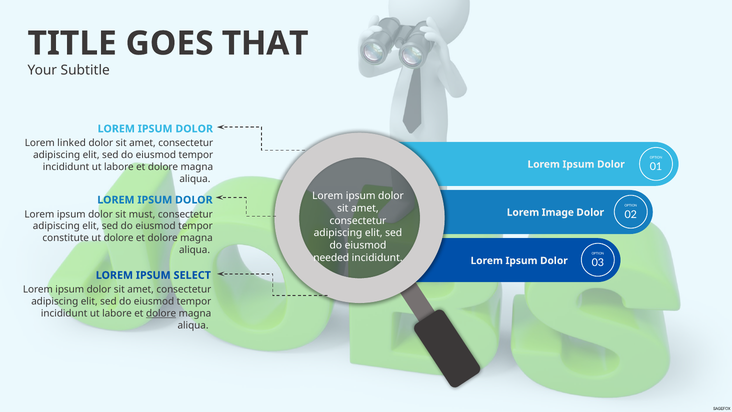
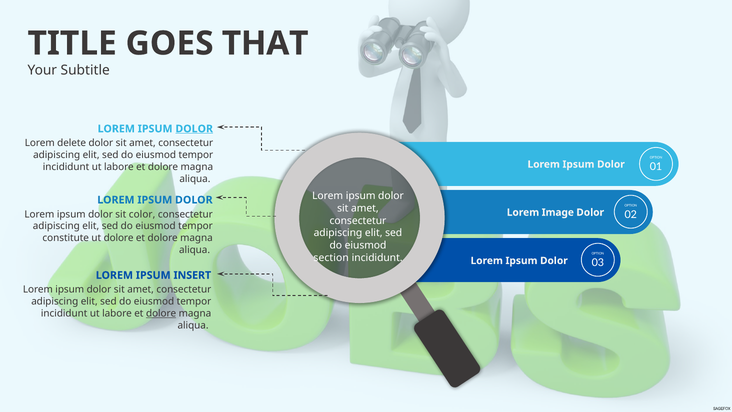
DOLOR at (194, 129) underline: none -> present
linked: linked -> delete
must: must -> color
needed: needed -> section
SELECT: SELECT -> INSERT
